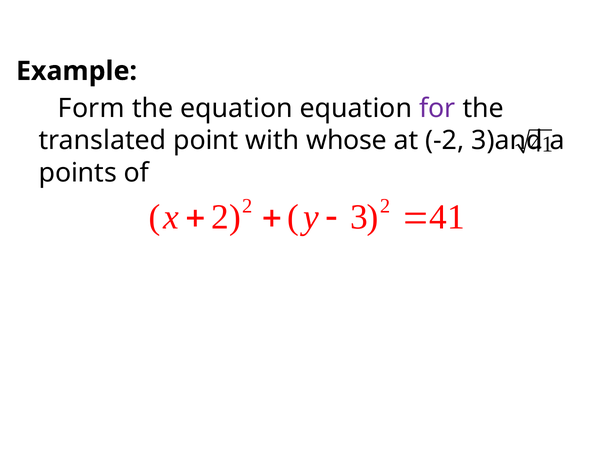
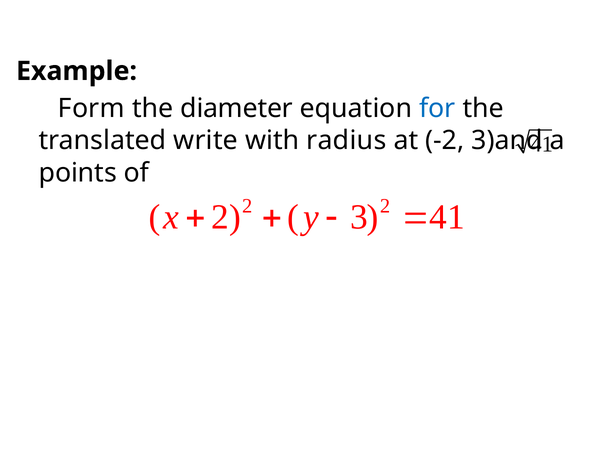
the equation: equation -> diameter
for colour: purple -> blue
point: point -> write
whose: whose -> radius
